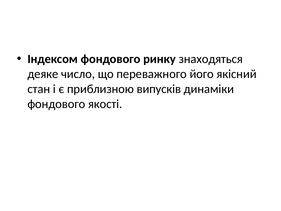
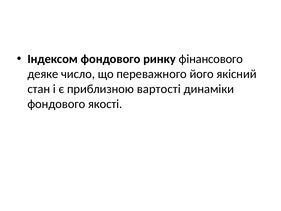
знаходяться: знаходяться -> фінансового
випусків: випусків -> вартості
